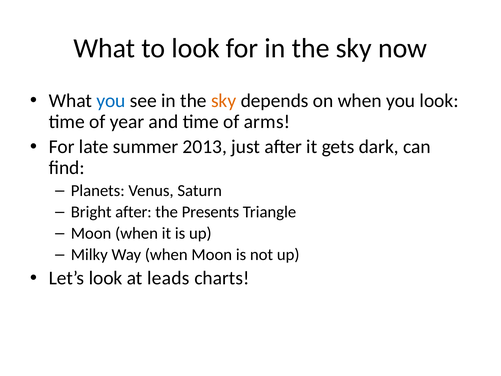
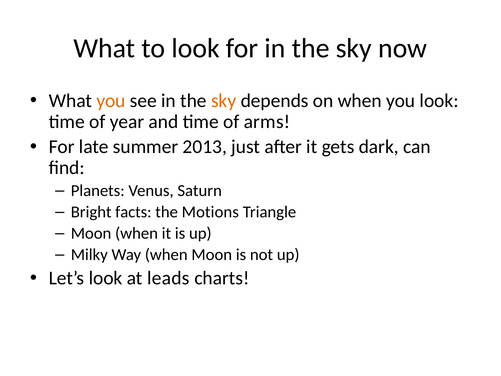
you at (111, 101) colour: blue -> orange
Bright after: after -> facts
Presents: Presents -> Motions
